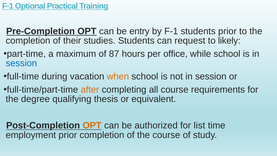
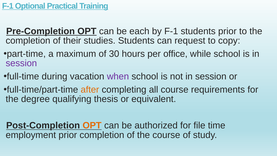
entry: entry -> each
likely: likely -> copy
87: 87 -> 30
session at (21, 63) colour: blue -> purple
when colour: orange -> purple
list: list -> file
